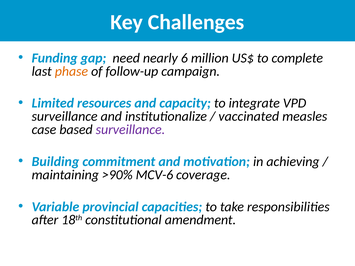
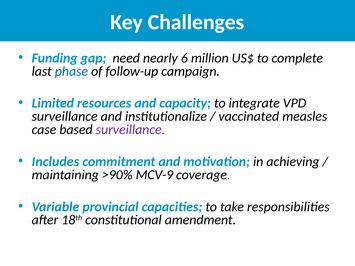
phase colour: orange -> blue
Building: Building -> Includes
MCV-6: MCV-6 -> MCV-9
